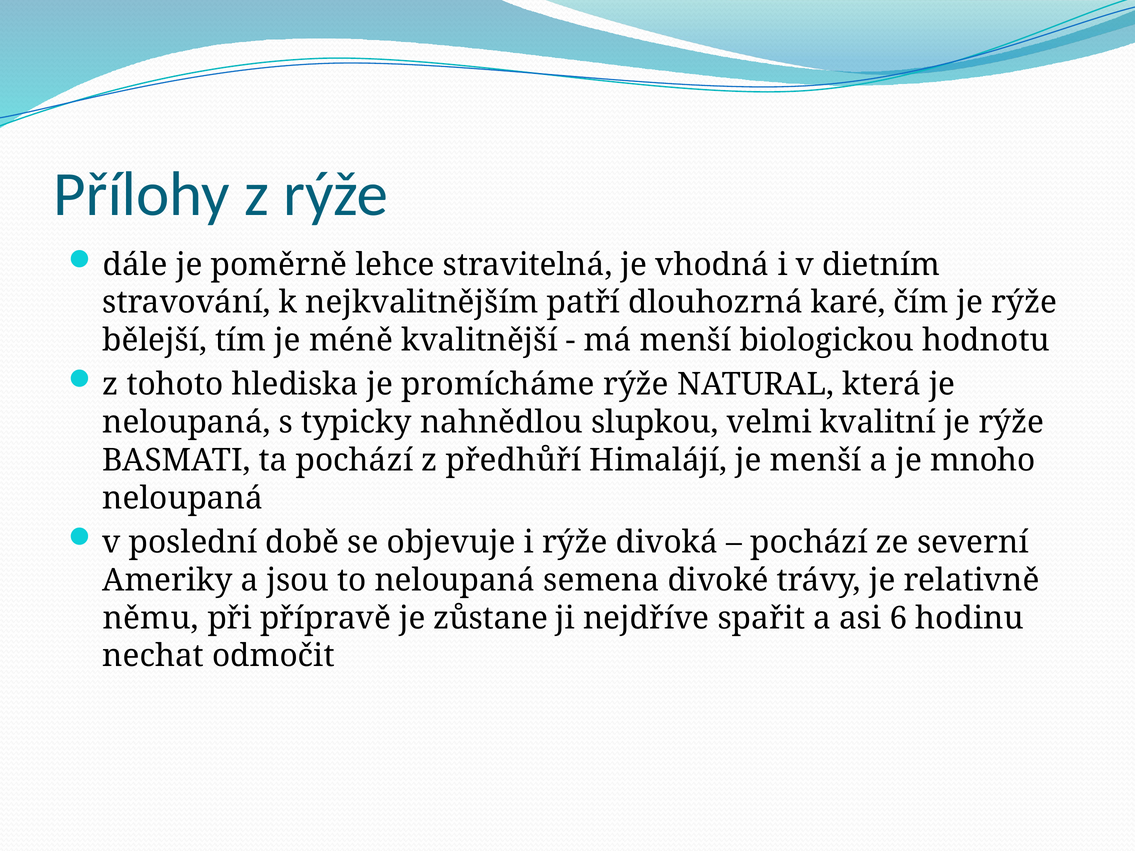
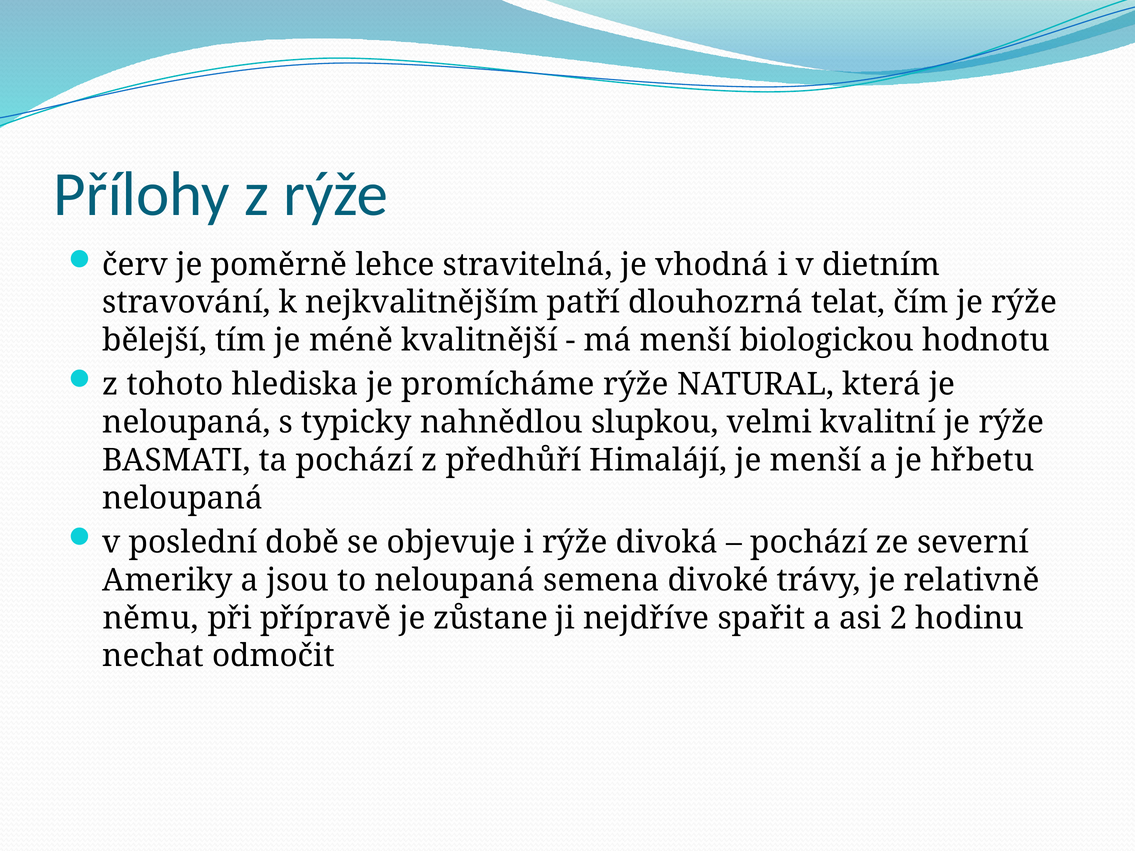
dále: dále -> červ
karé: karé -> telat
mnoho: mnoho -> hřbetu
6: 6 -> 2
